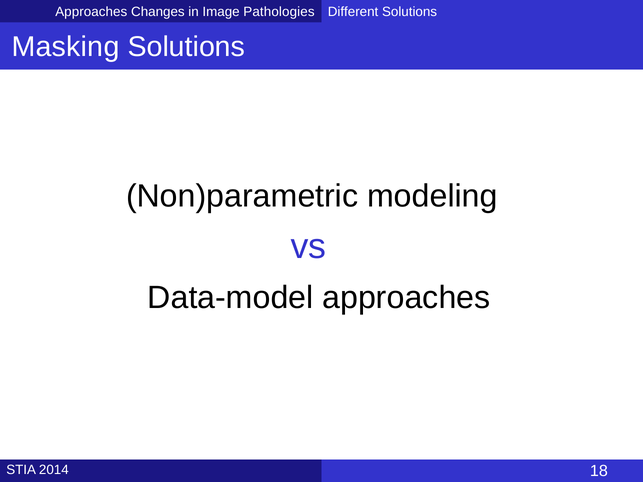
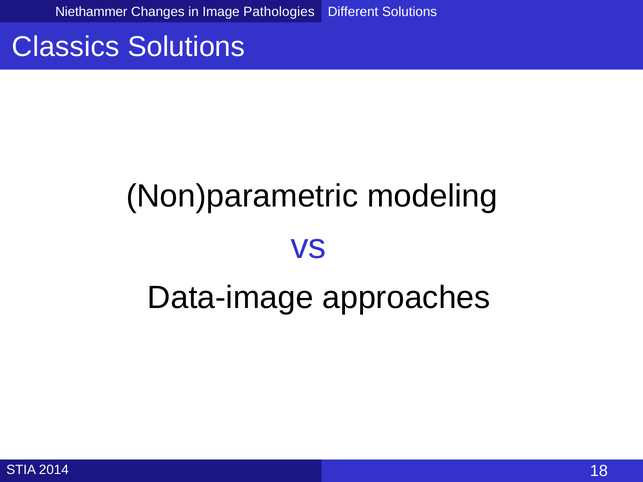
Approaches at (91, 12): Approaches -> Niethammer
Masking: Masking -> Classics
Data-model: Data-model -> Data-image
